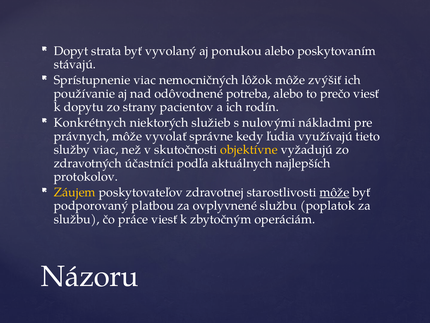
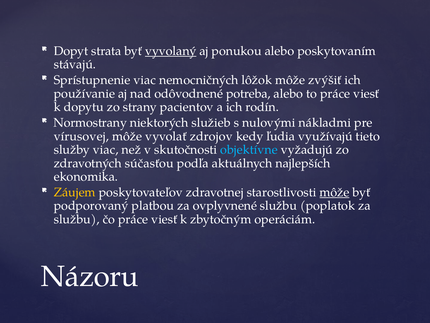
vyvolaný underline: none -> present
to prečo: prečo -> práce
Konkrétnych: Konkrétnych -> Normostrany
právnych: právnych -> vírusovej
správne: správne -> zdrojov
objektívne colour: yellow -> light blue
účastníci: účastníci -> súčasťou
protokolov: protokolov -> ekonomika
